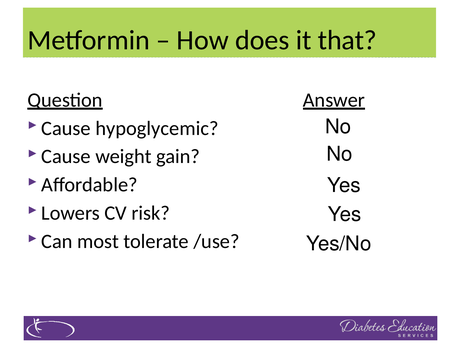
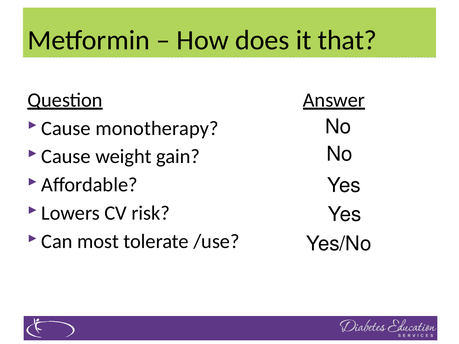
hypoglycemic: hypoglycemic -> monotherapy
